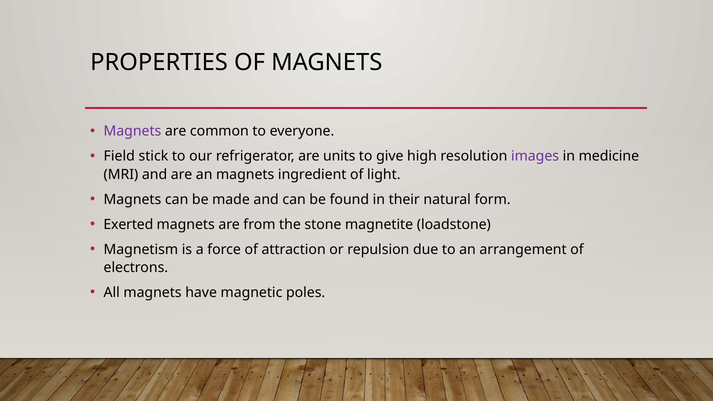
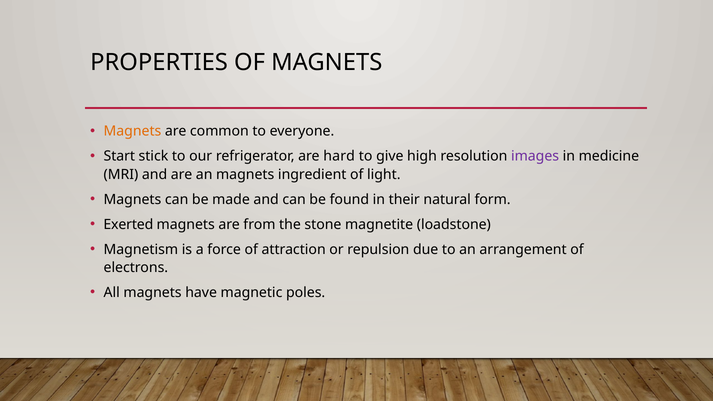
Magnets at (132, 131) colour: purple -> orange
Field: Field -> Start
units: units -> hard
